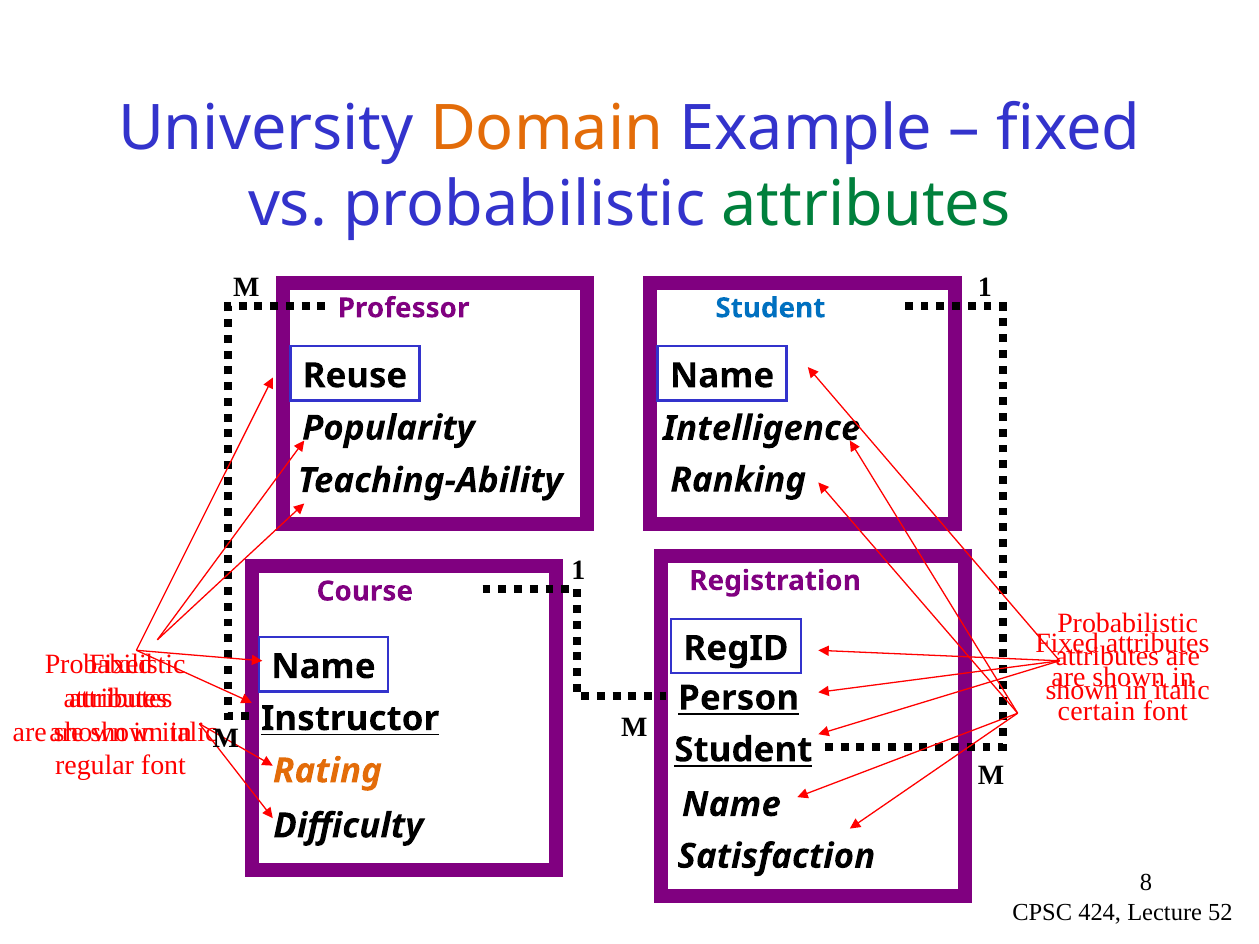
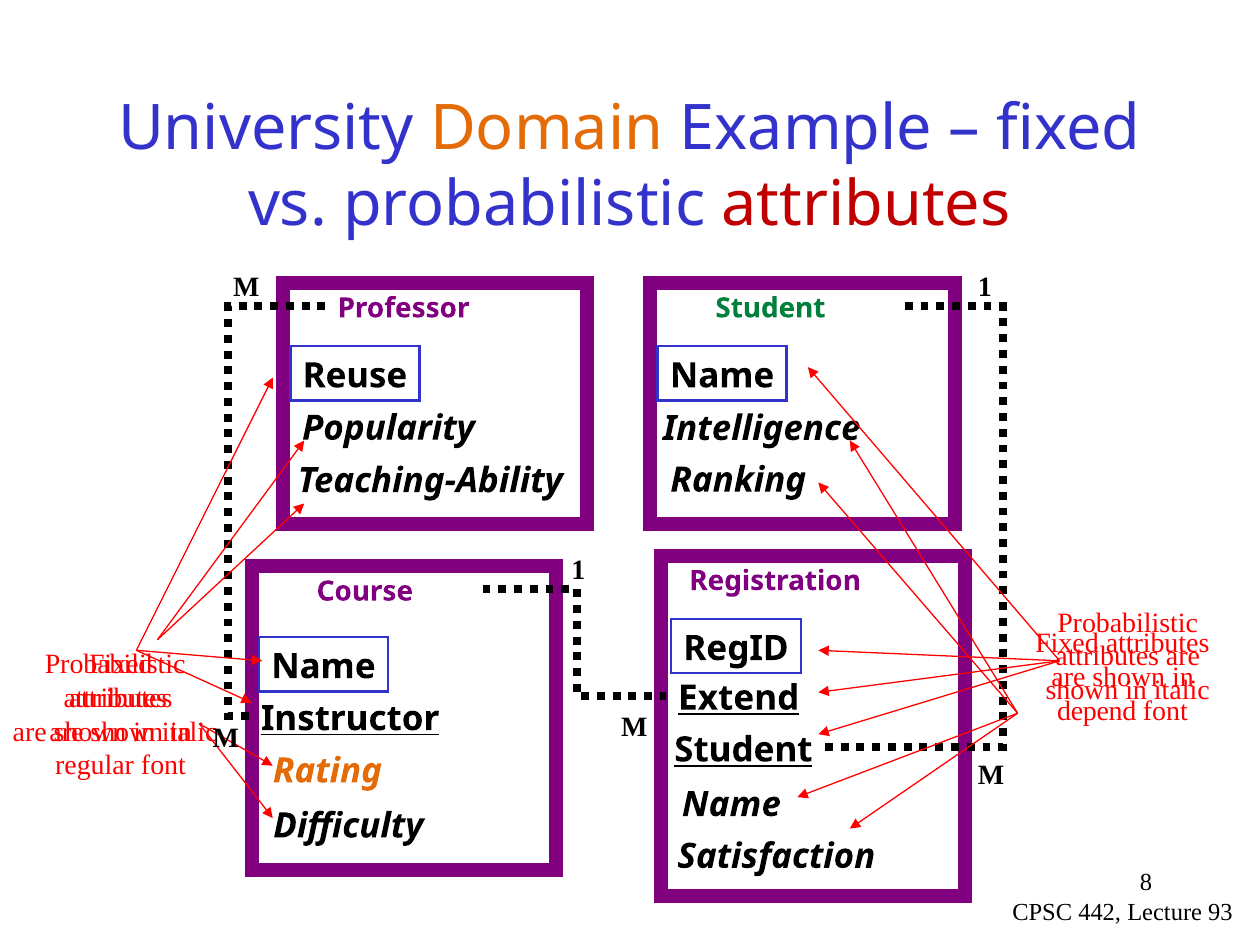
attributes at (866, 205) colour: green -> red
Student at (770, 308) colour: blue -> green
Person: Person -> Extend
certain: certain -> depend
424: 424 -> 442
52: 52 -> 93
